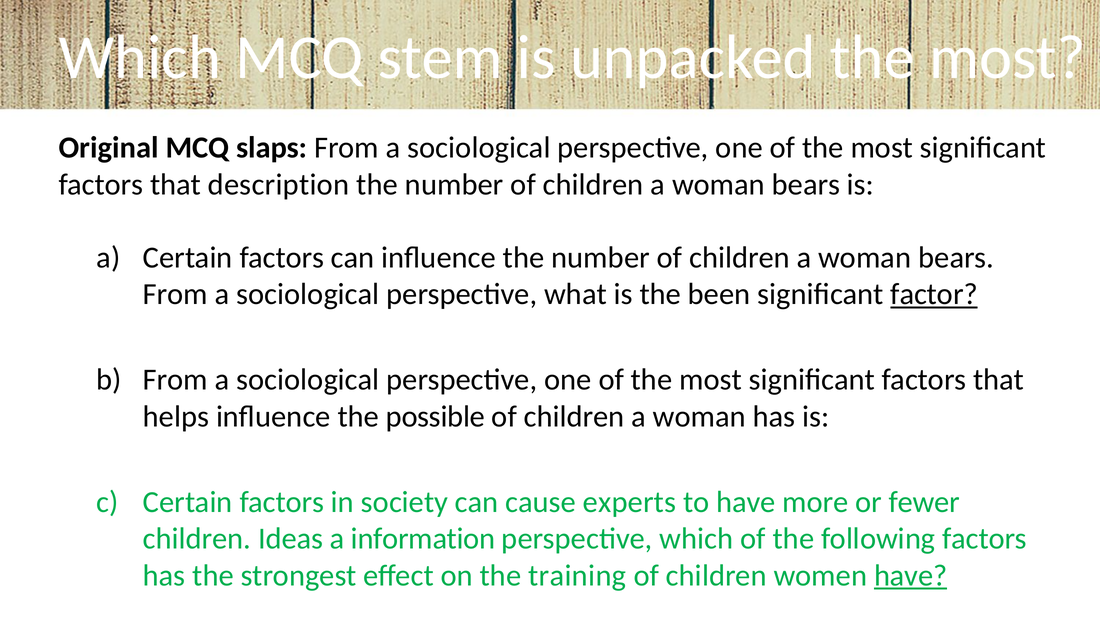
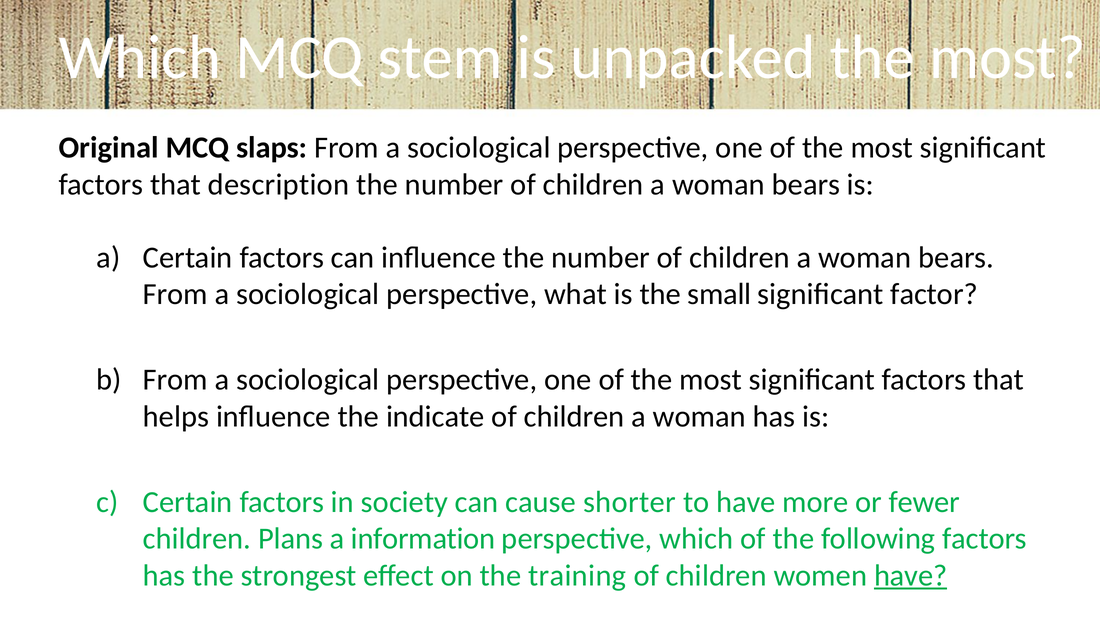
been: been -> small
factor underline: present -> none
possible: possible -> indicate
experts: experts -> shorter
Ideas: Ideas -> Plans
